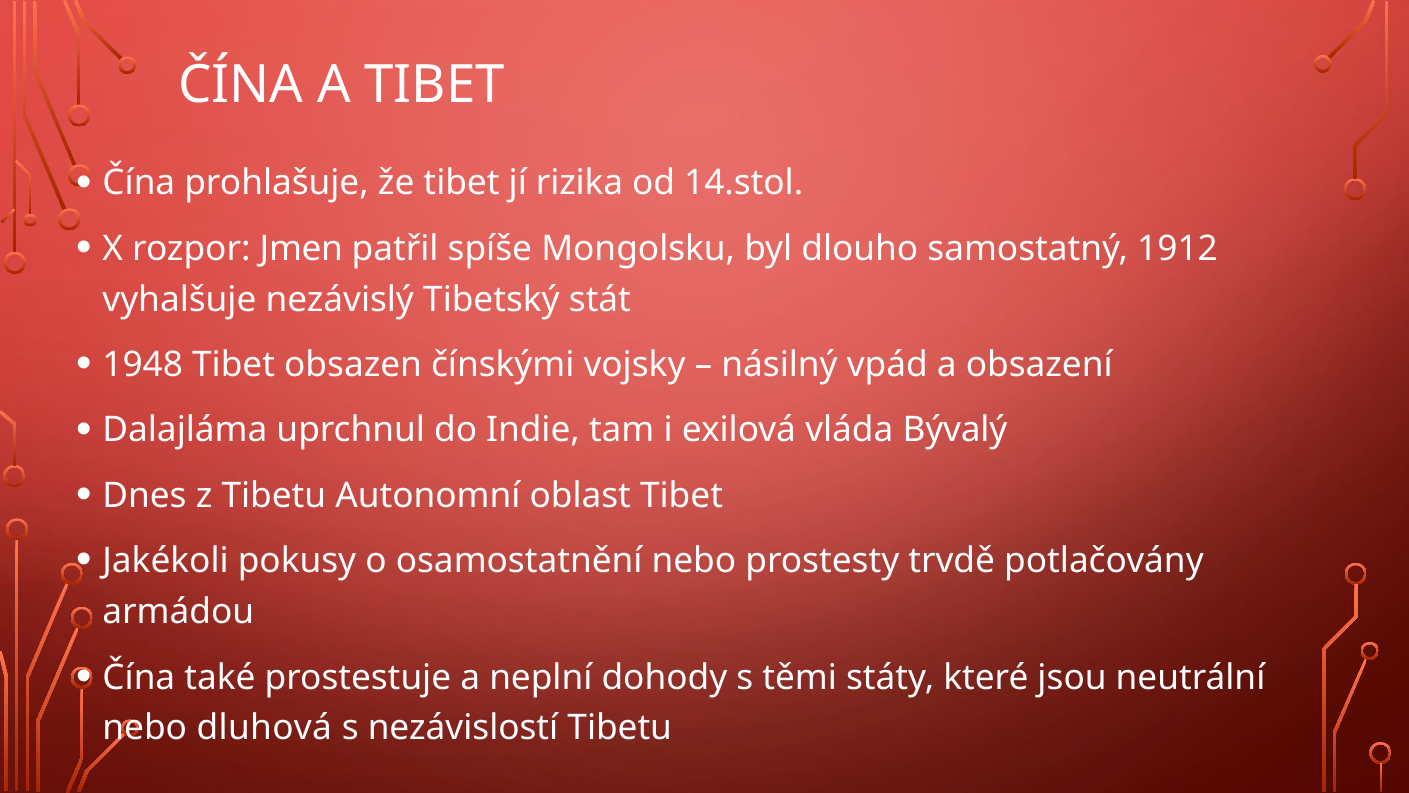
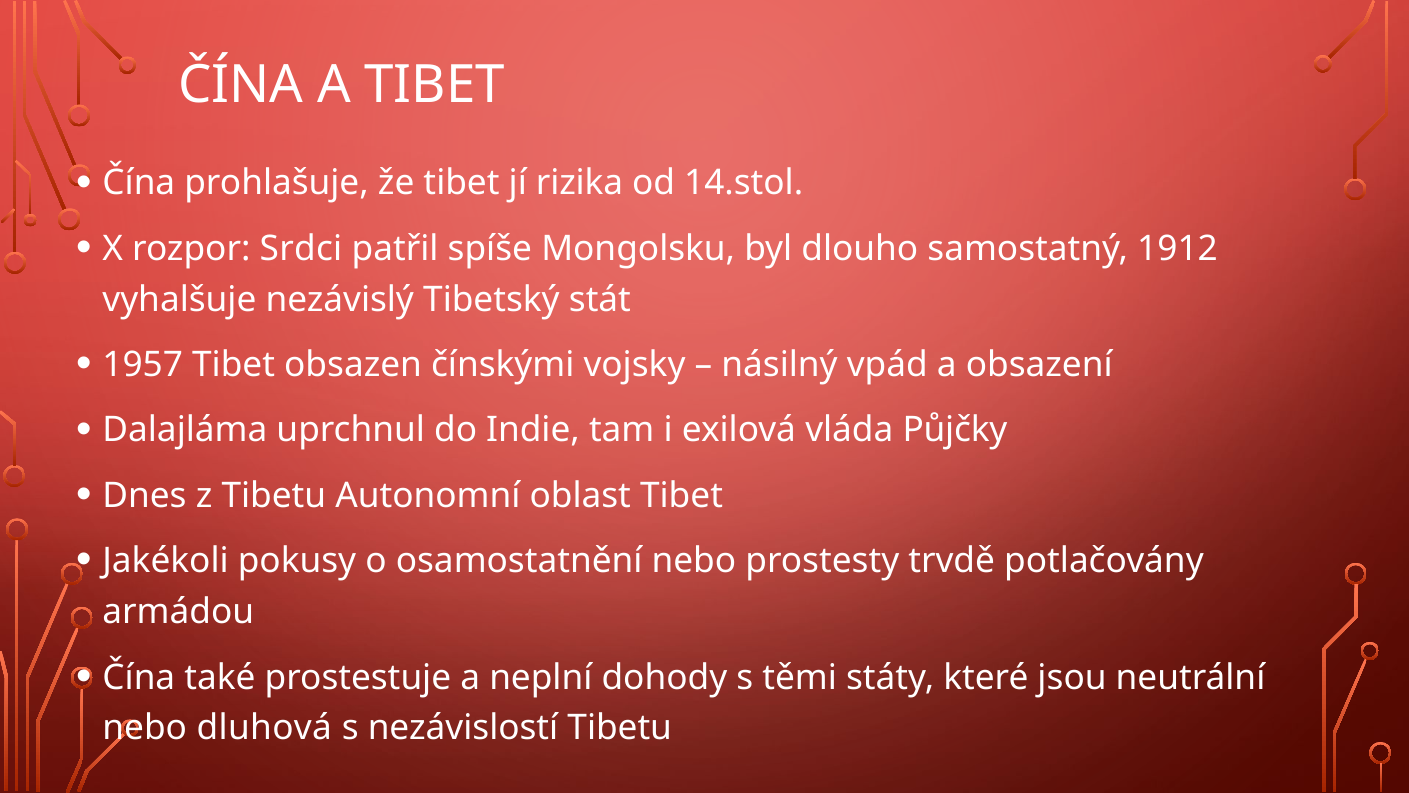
Jmen: Jmen -> Srdci
1948: 1948 -> 1957
Bývalý: Bývalý -> Půjčky
